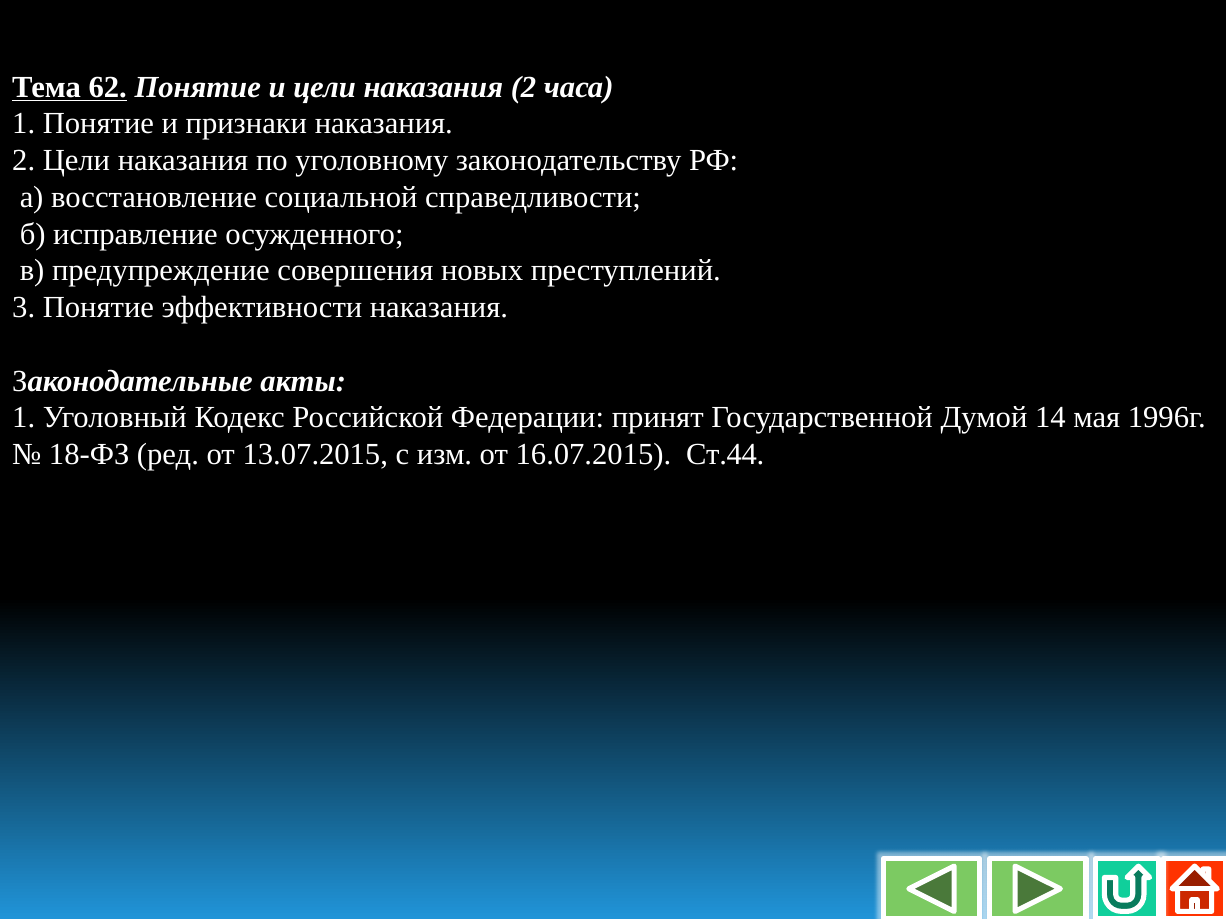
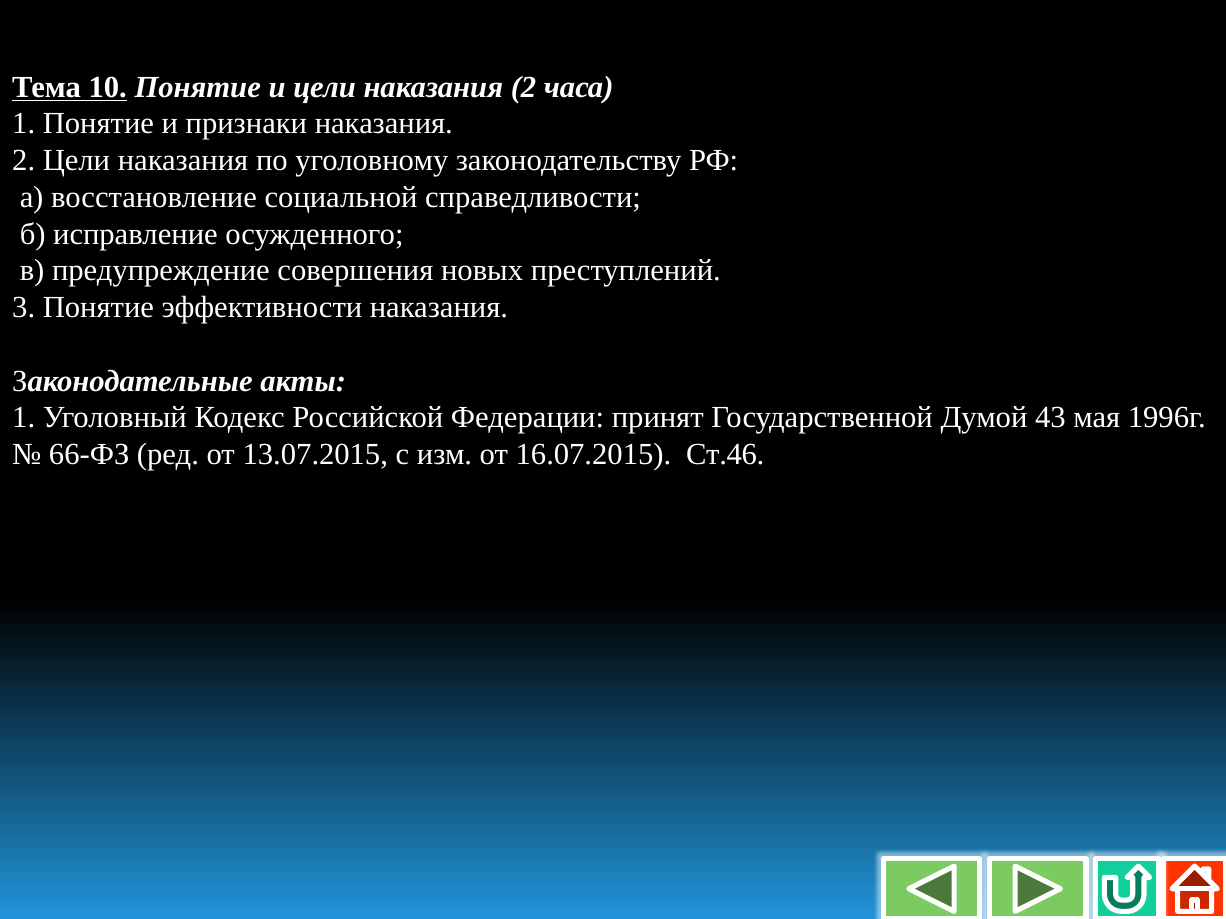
62: 62 -> 10
14: 14 -> 43
18-ФЗ: 18-ФЗ -> 66-ФЗ
Ст.44: Ст.44 -> Ст.46
